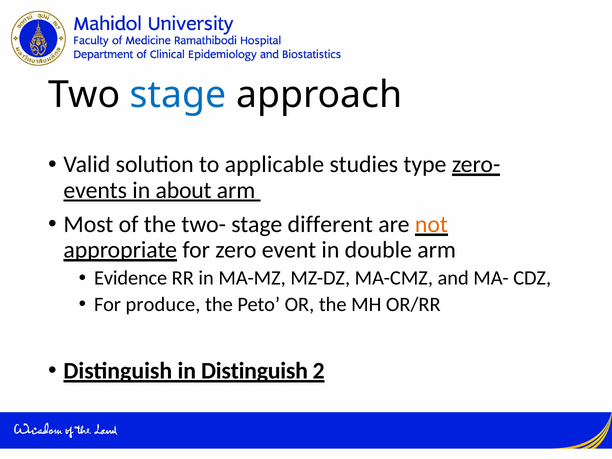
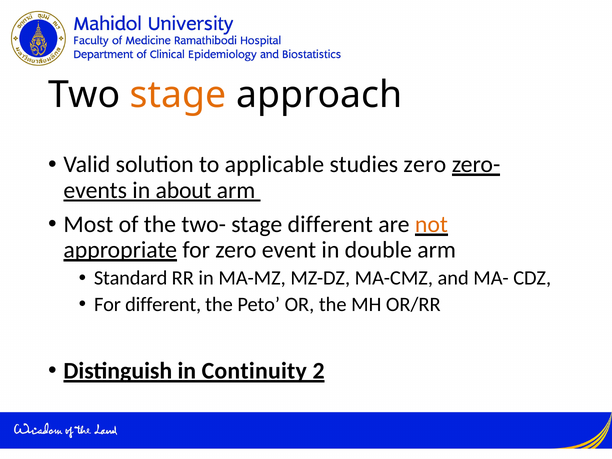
stage at (178, 95) colour: blue -> orange
studies type: type -> zero
Evidence: Evidence -> Standard
For produce: produce -> different
in Distinguish: Distinguish -> Continuity
